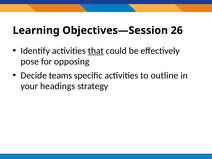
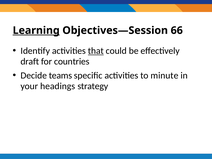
Learning underline: none -> present
26: 26 -> 66
pose: pose -> draft
opposing: opposing -> countries
outline: outline -> minute
